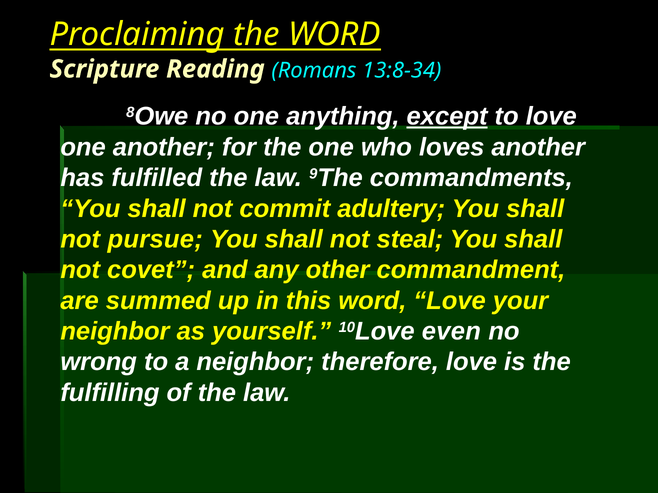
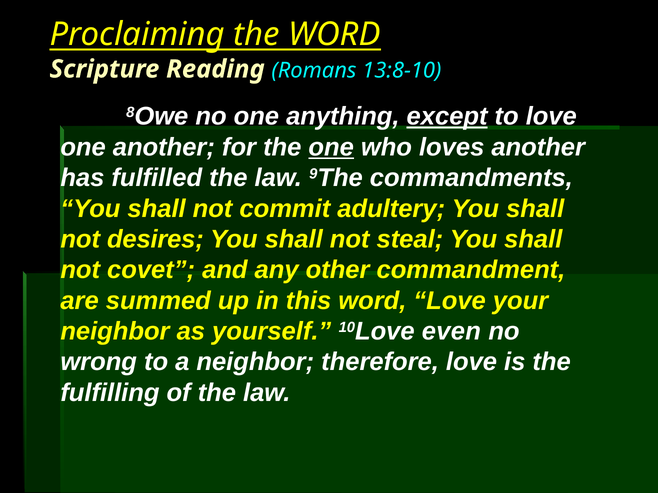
13:8-34: 13:8-34 -> 13:8-10
one at (331, 147) underline: none -> present
pursue: pursue -> desires
